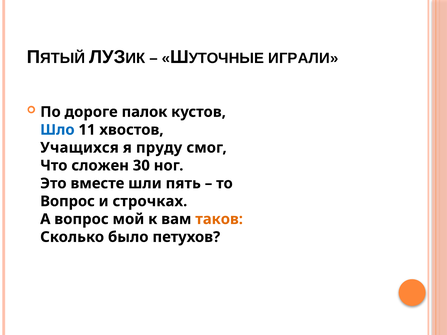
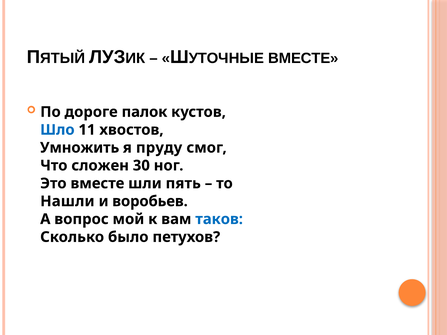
ИГРАЛИ at (303, 58): ИГРАЛИ -> ВМЕСТЕ
Учащихся: Учащихся -> Умножить
Вопрос at (67, 201): Вопрос -> Нашли
строчках: строчках -> воробьев
таков colour: orange -> blue
